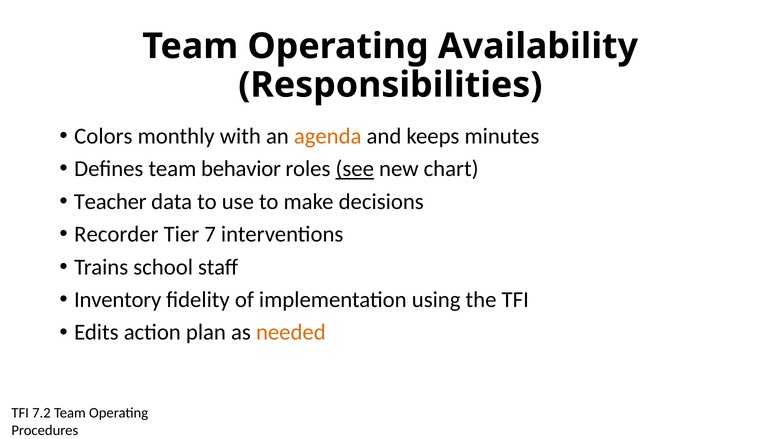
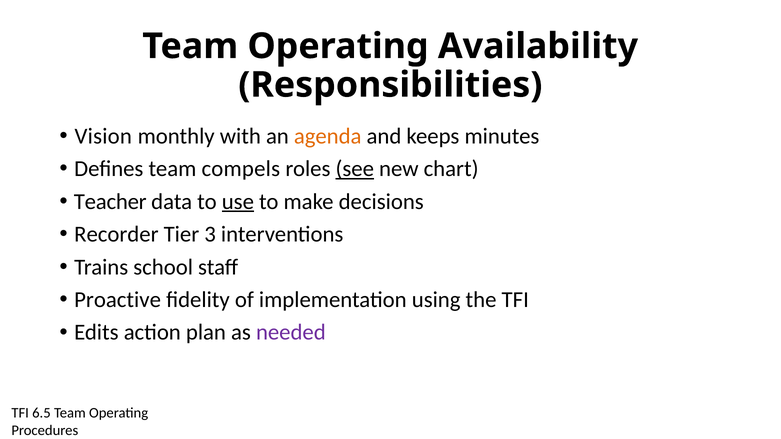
Colors: Colors -> Vision
behavior: behavior -> compels
use underline: none -> present
7: 7 -> 3
Inventory: Inventory -> Proactive
needed colour: orange -> purple
7.2: 7.2 -> 6.5
